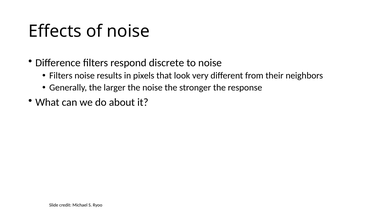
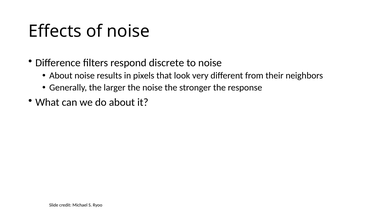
Filters at (61, 76): Filters -> About
